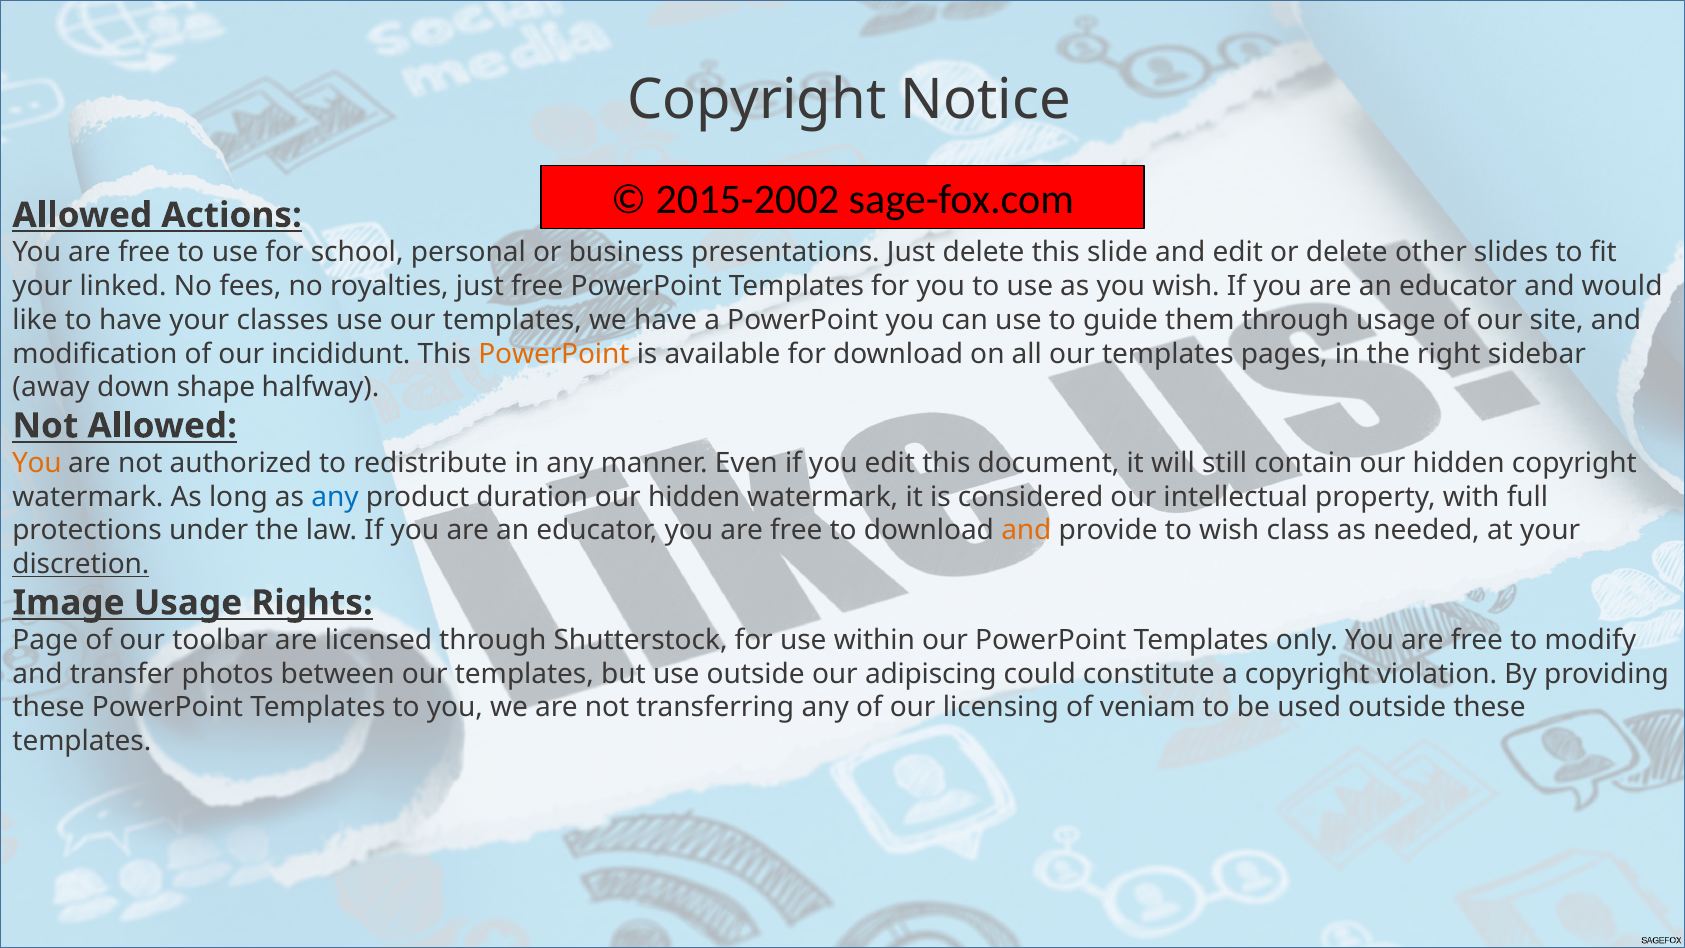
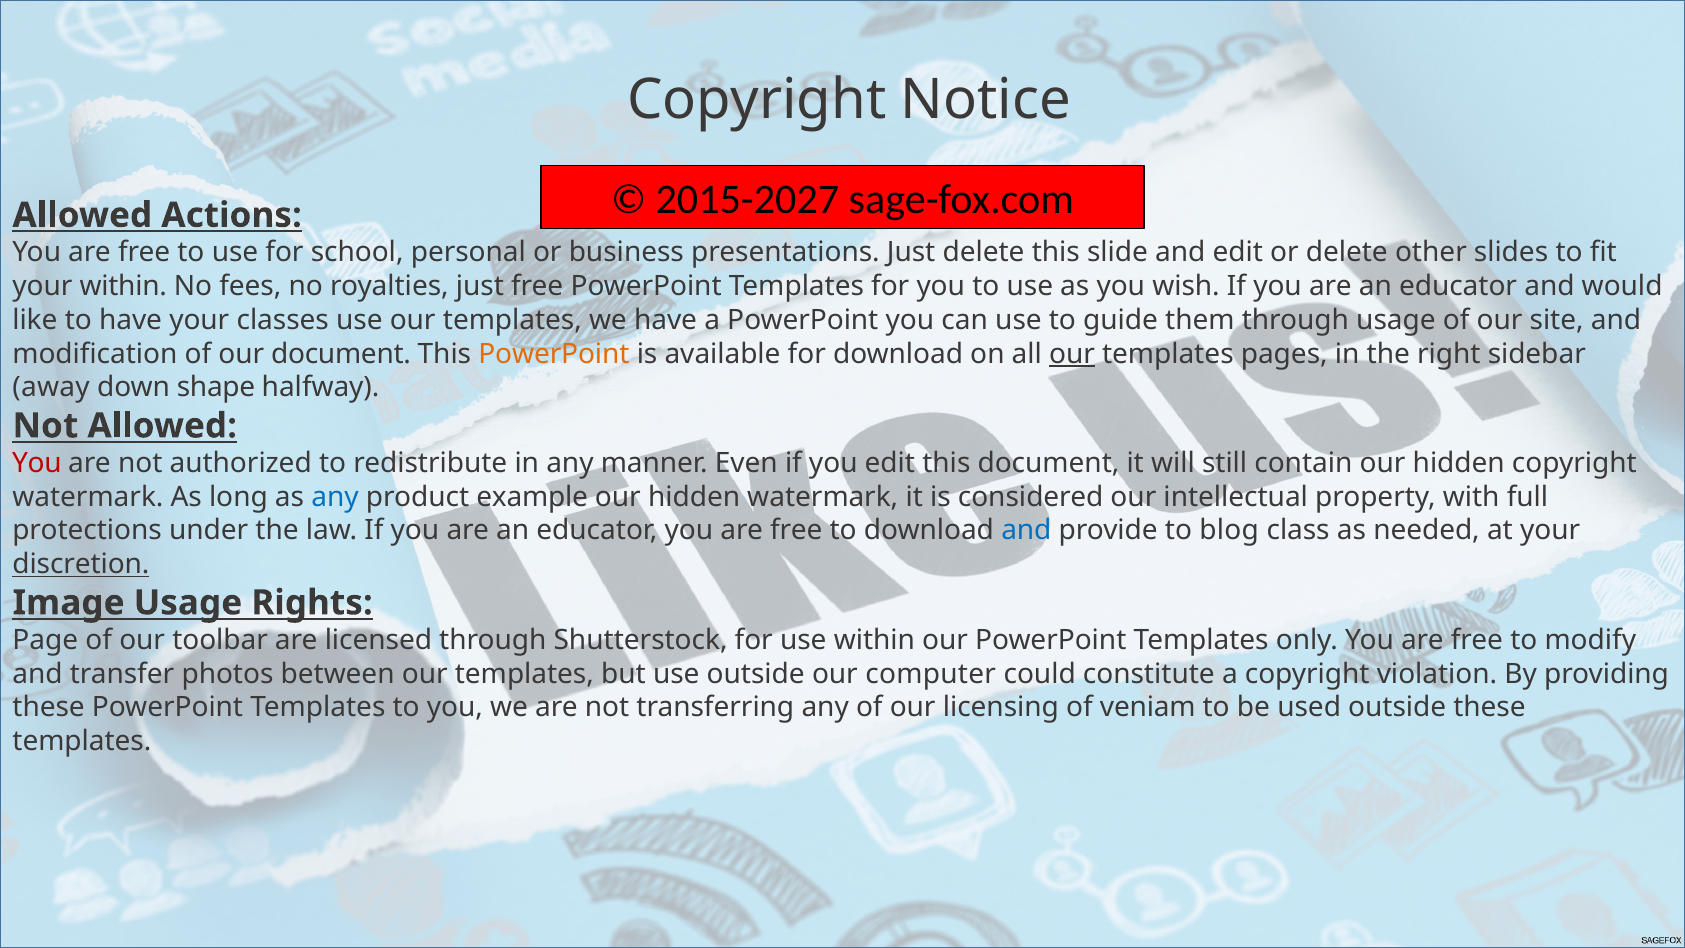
2015-2002: 2015-2002 -> 2015-2027
your linked: linked -> within
our incididunt: incididunt -> document
our at (1072, 354) underline: none -> present
You at (37, 463) colour: orange -> red
duration: duration -> example
and at (1026, 531) colour: orange -> blue
to wish: wish -> blog
adipiscing: adipiscing -> computer
